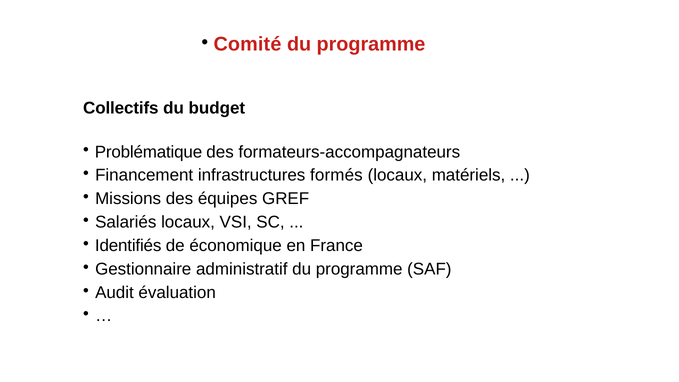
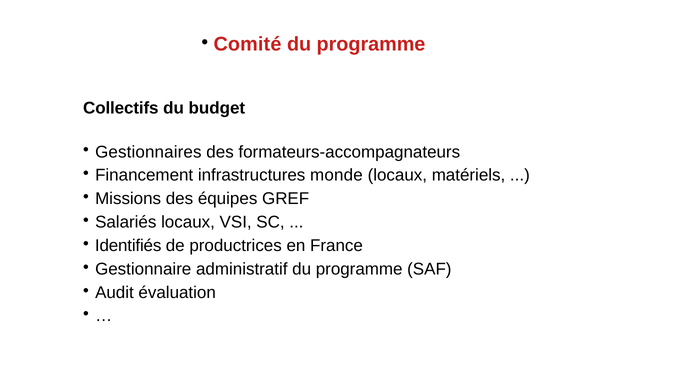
Problématique: Problématique -> Gestionnaires
formés: formés -> monde
économique: économique -> productrices
